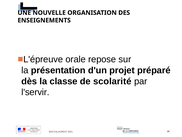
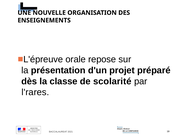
l'servir: l'servir -> l'rares
